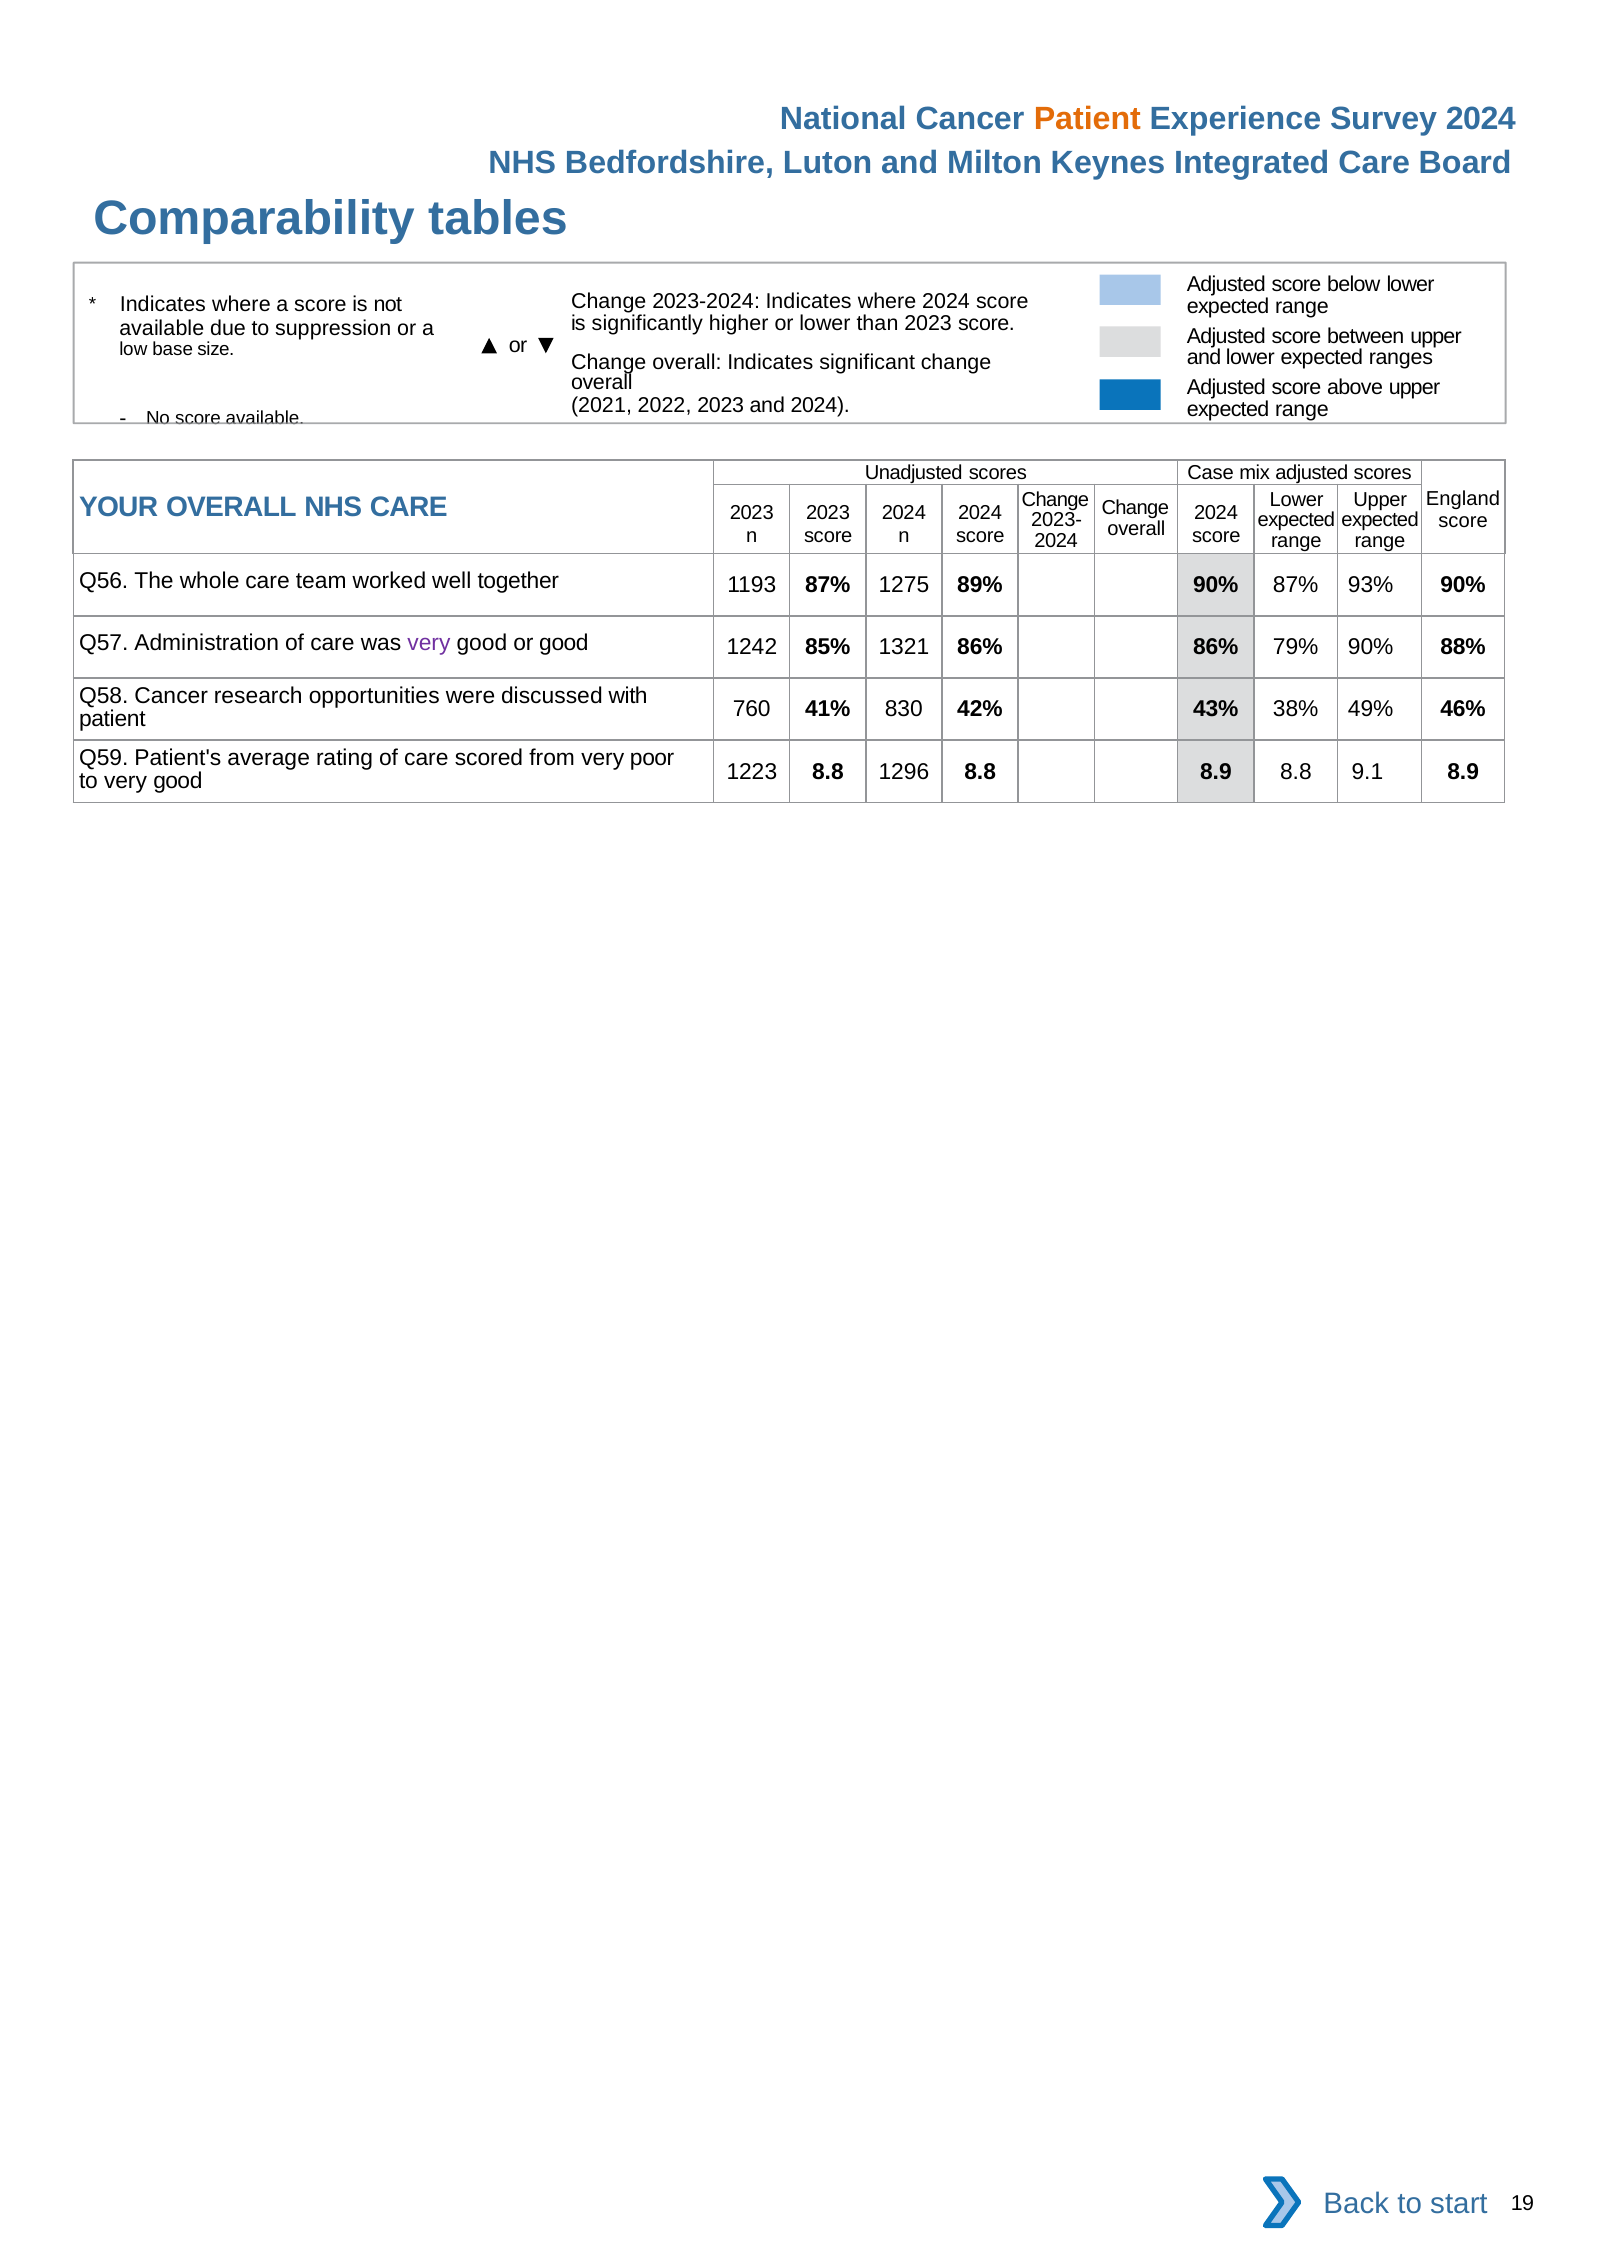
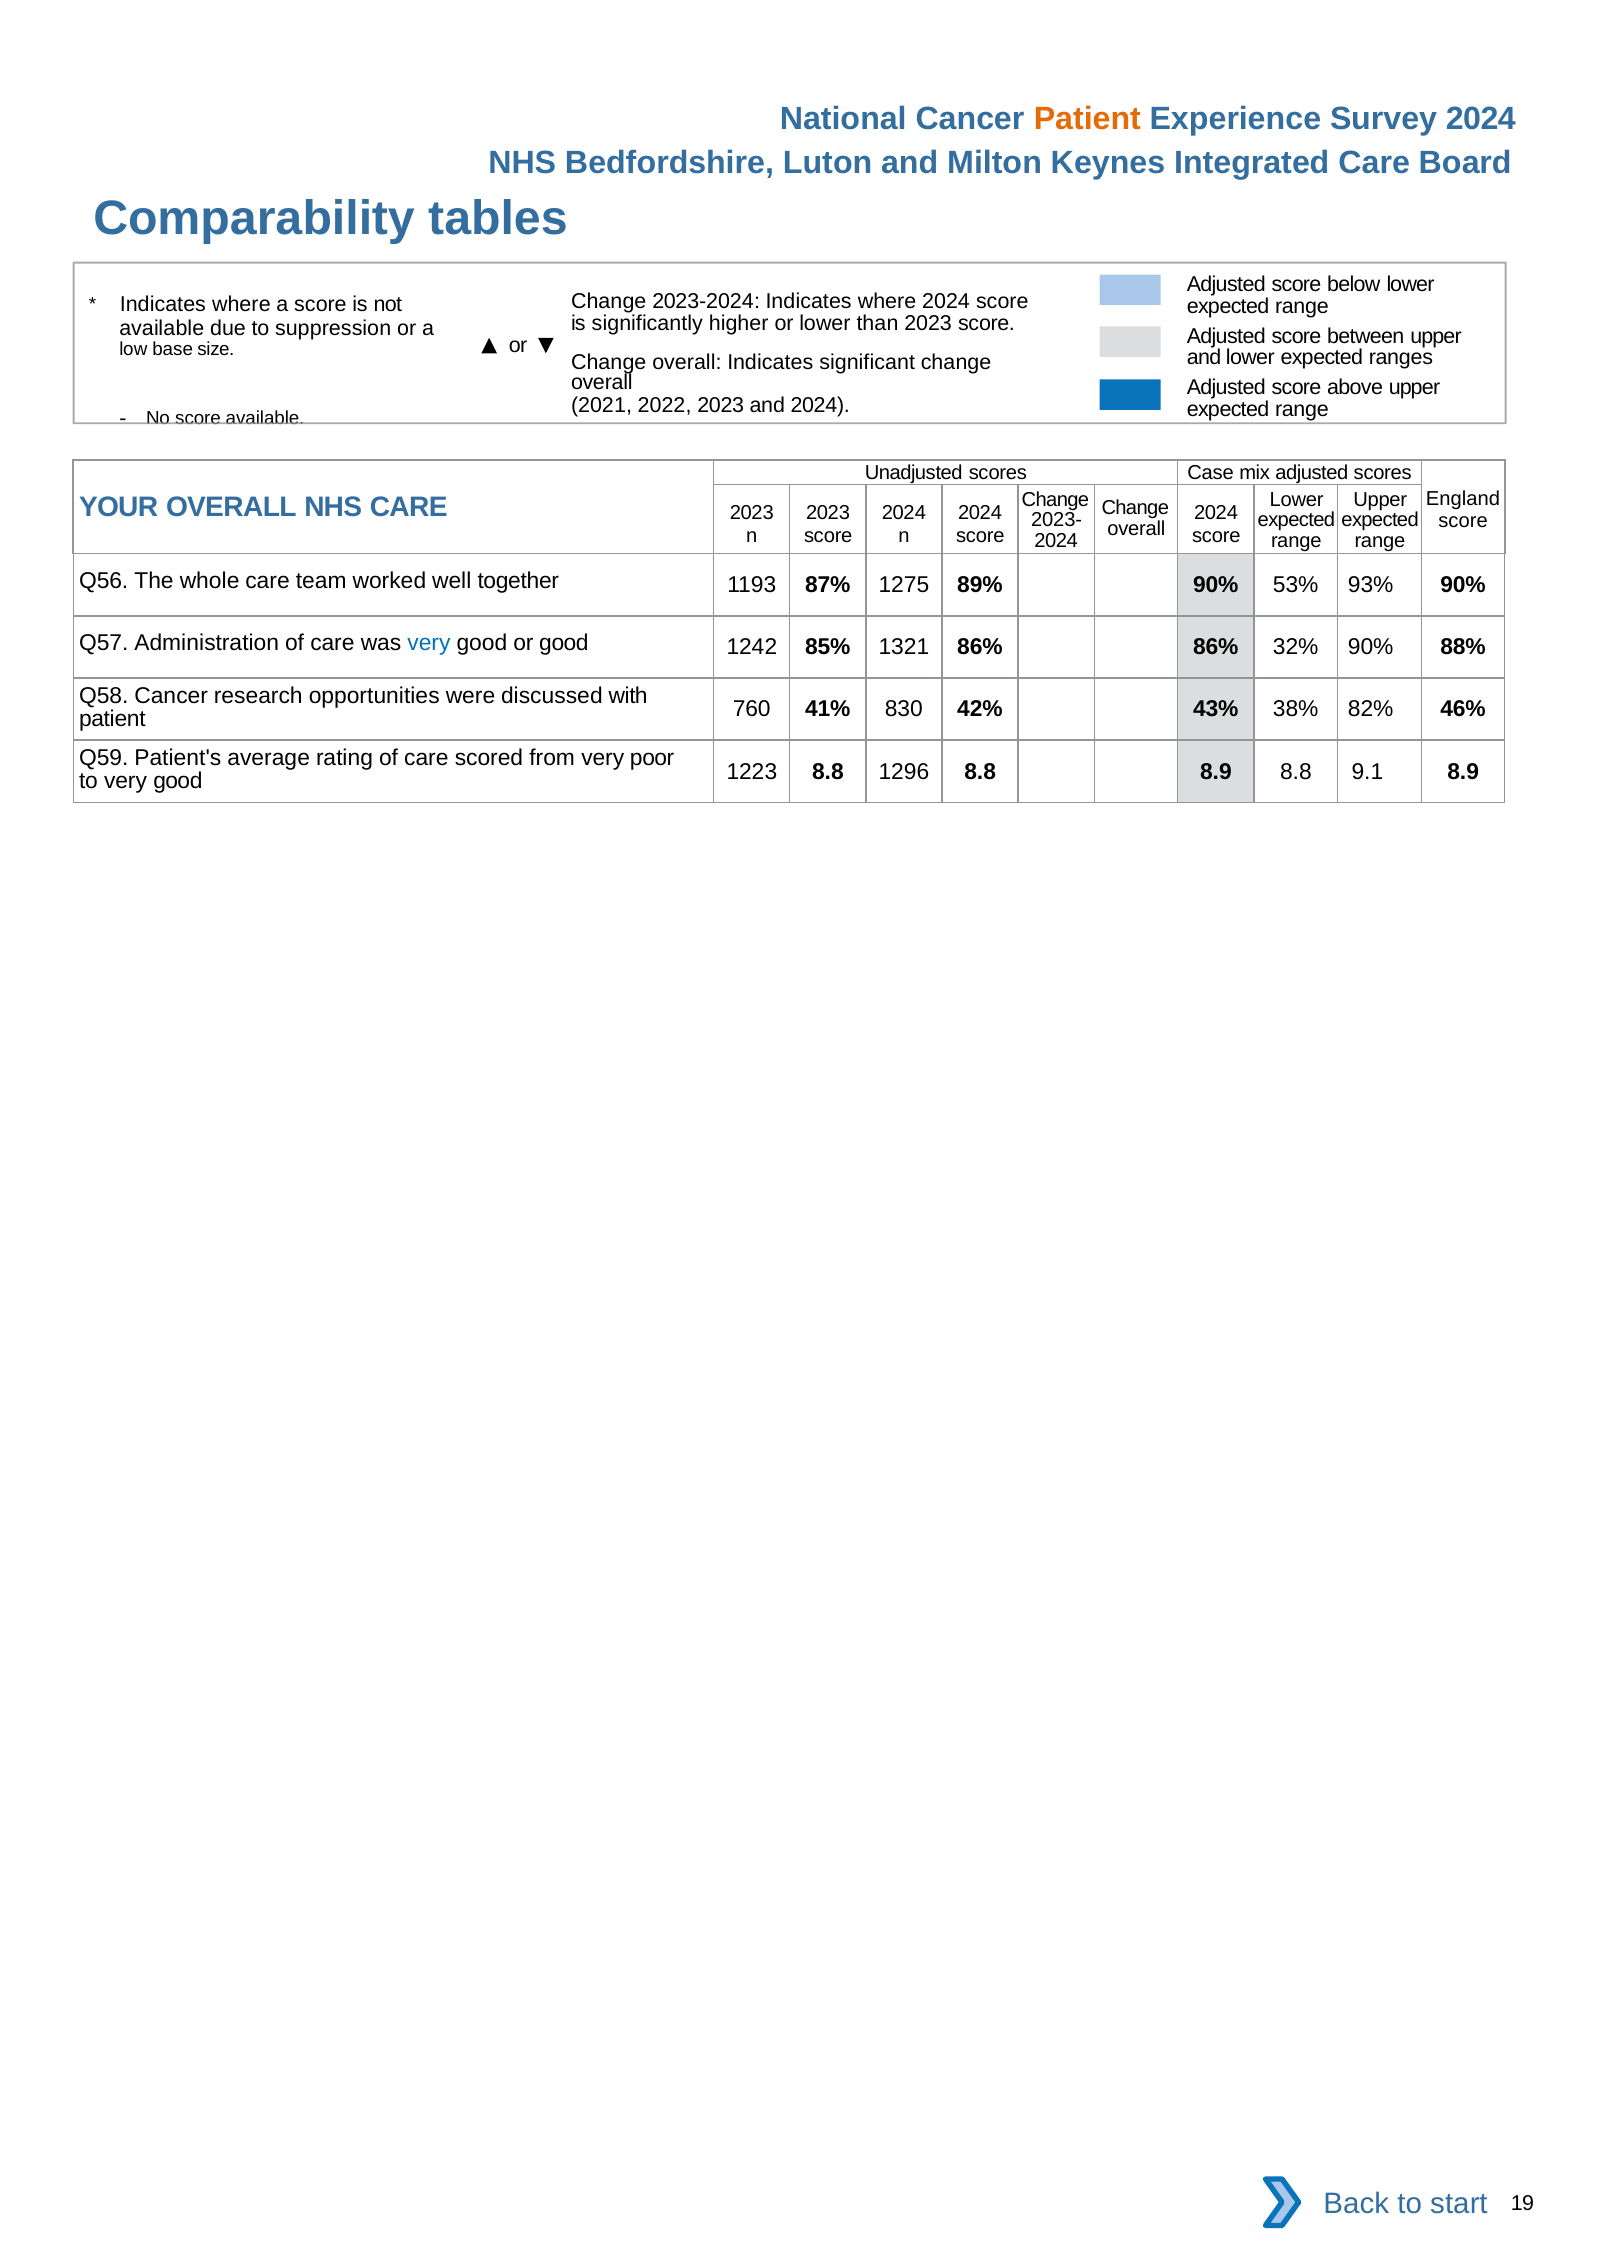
90% 87%: 87% -> 53%
very at (429, 643) colour: purple -> blue
79%: 79% -> 32%
49%: 49% -> 82%
